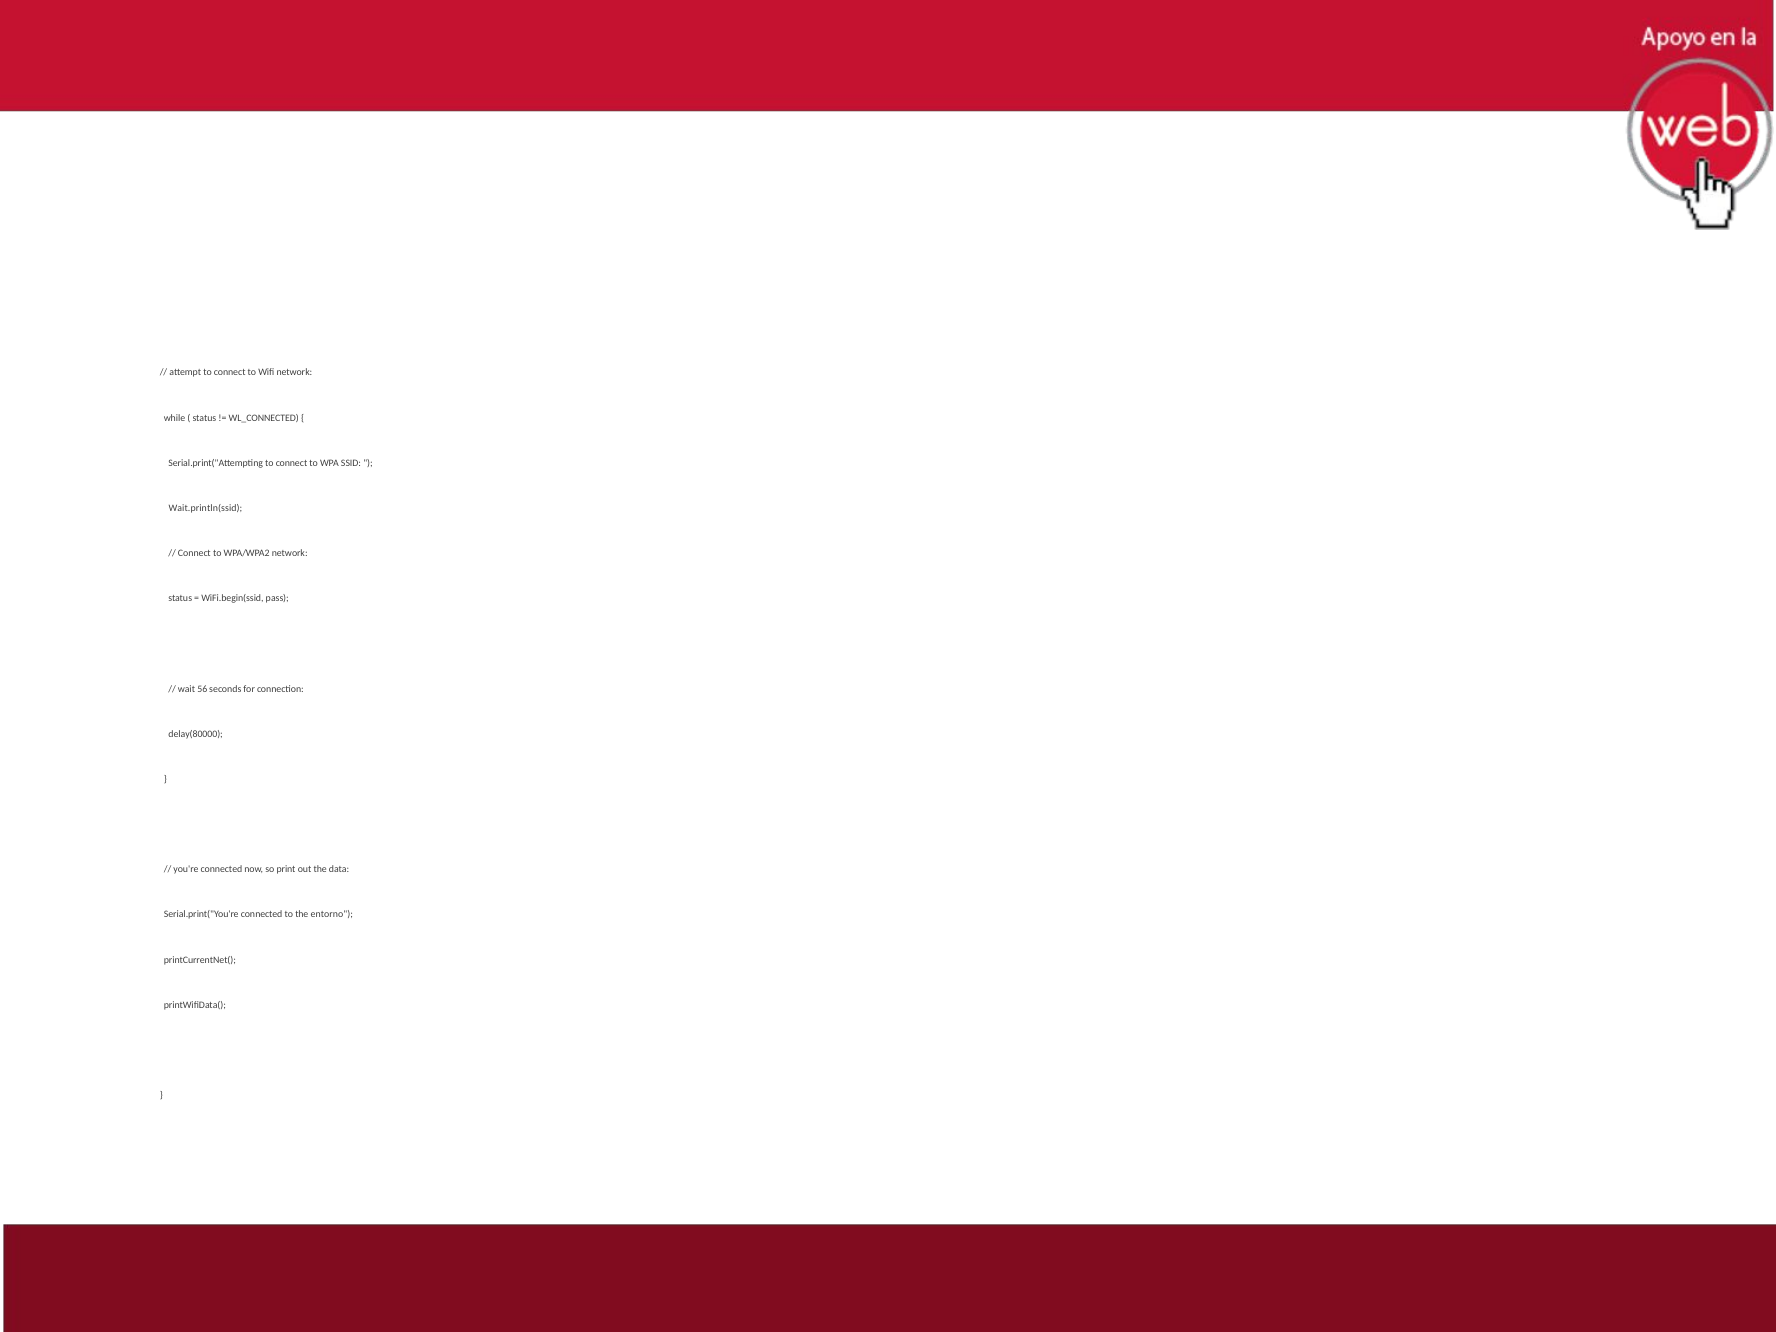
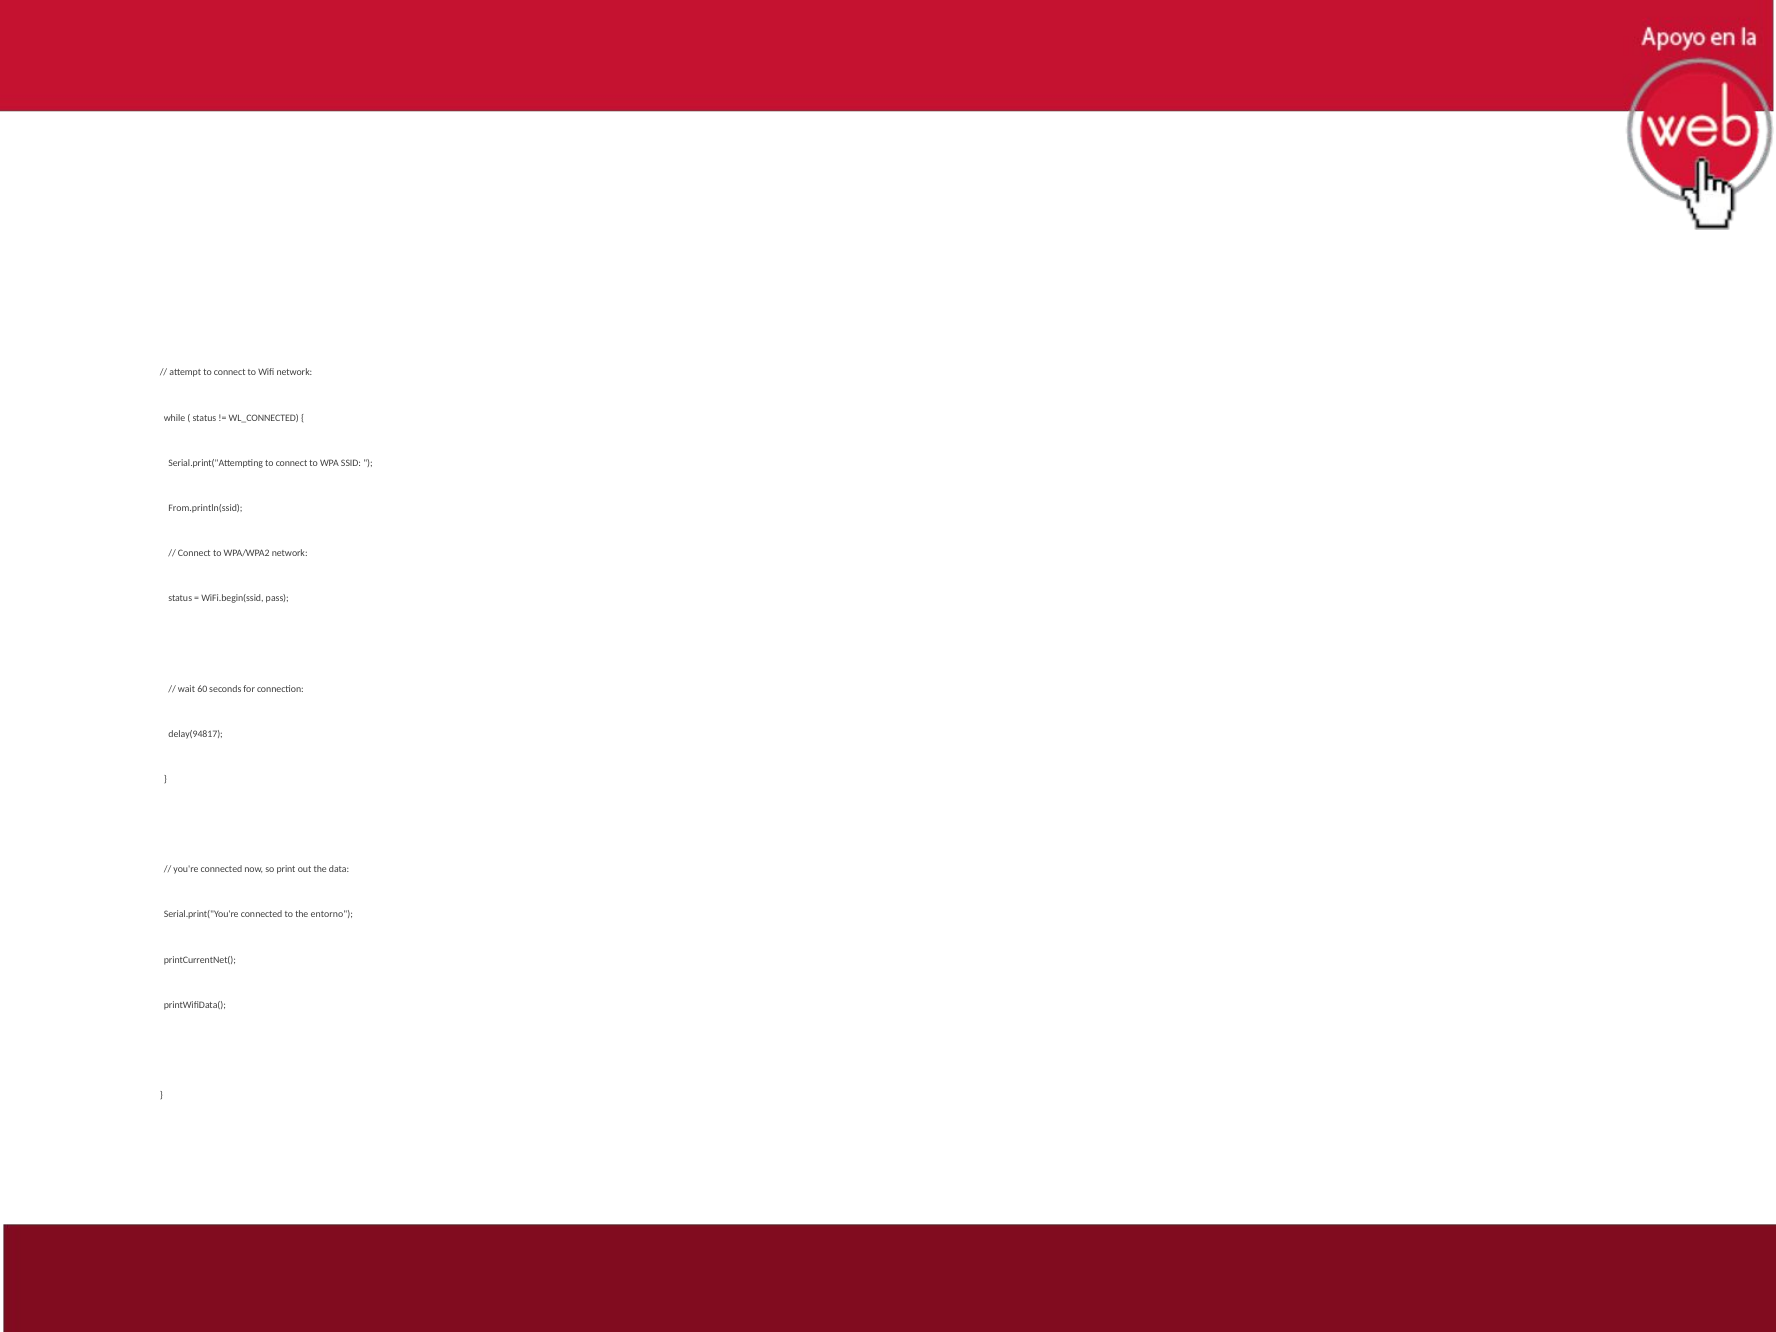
Wait.println(ssid: Wait.println(ssid -> From.println(ssid
56: 56 -> 60
delay(80000: delay(80000 -> delay(94817
